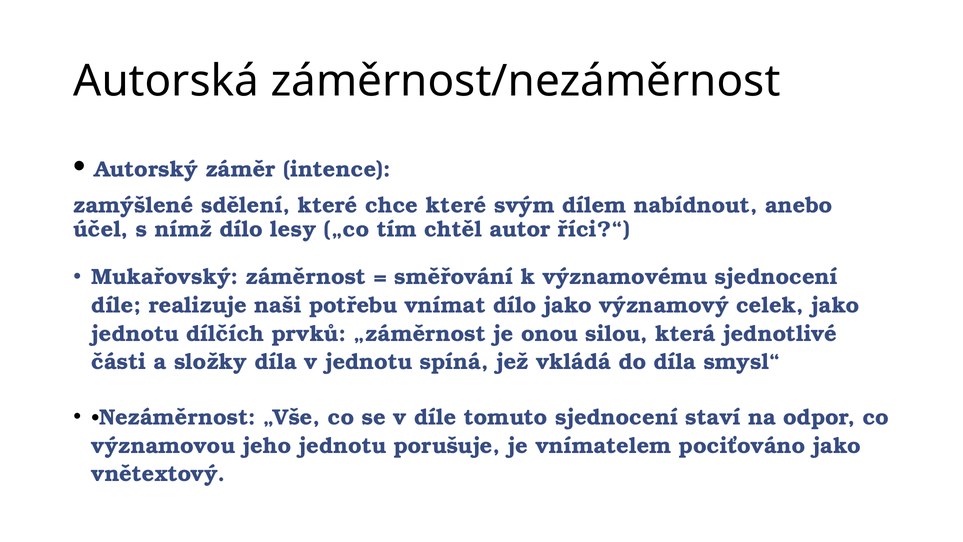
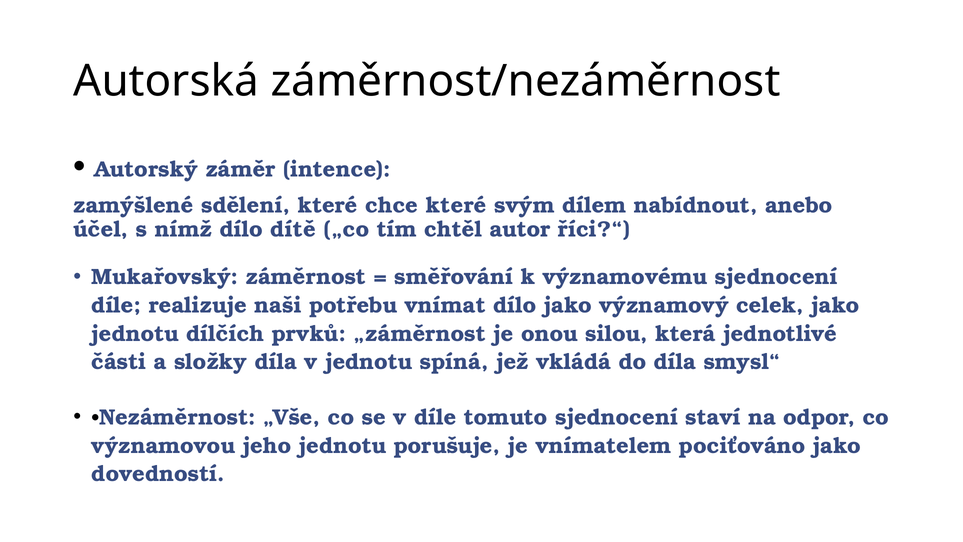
lesy: lesy -> dítě
vnětextový: vnětextový -> dovedností
